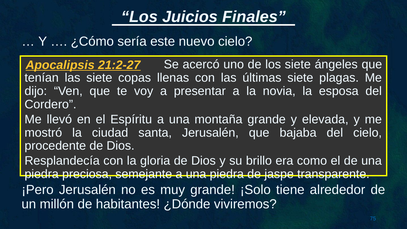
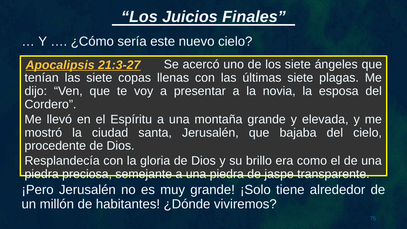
21:2-27: 21:2-27 -> 21:3-27
